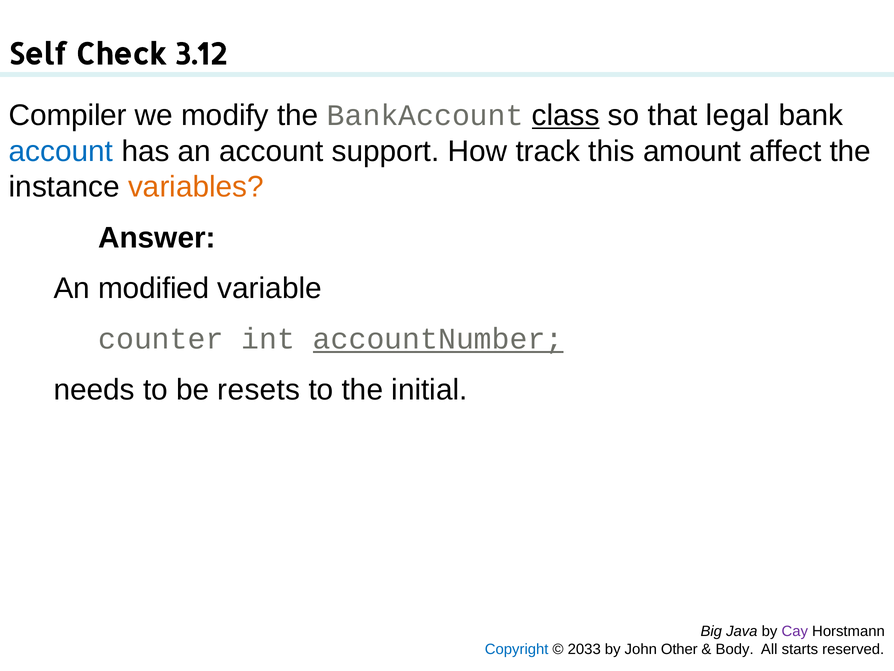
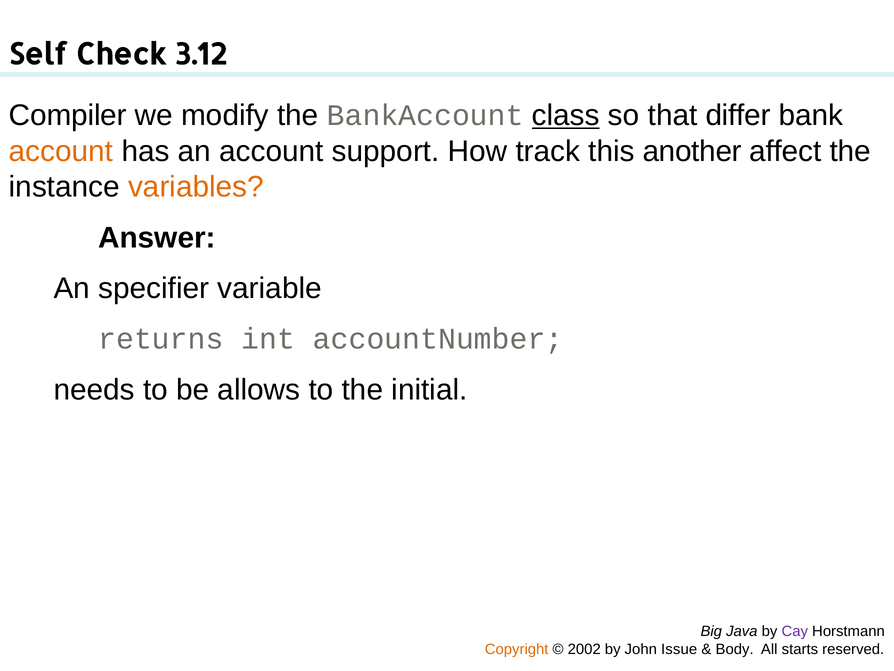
legal: legal -> differ
account at (61, 151) colour: blue -> orange
amount: amount -> another
modified: modified -> specifier
counter: counter -> returns
accountNumber underline: present -> none
resets: resets -> allows
Copyright colour: blue -> orange
2033: 2033 -> 2002
Other: Other -> Issue
